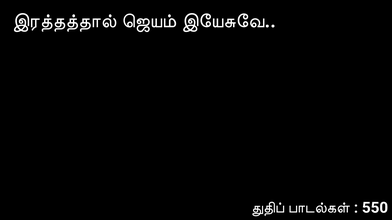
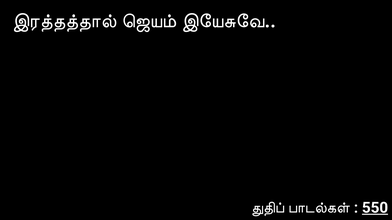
550 underline: none -> present
